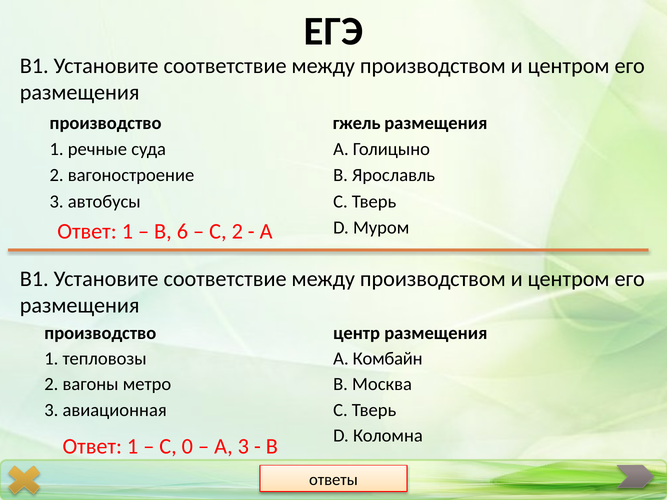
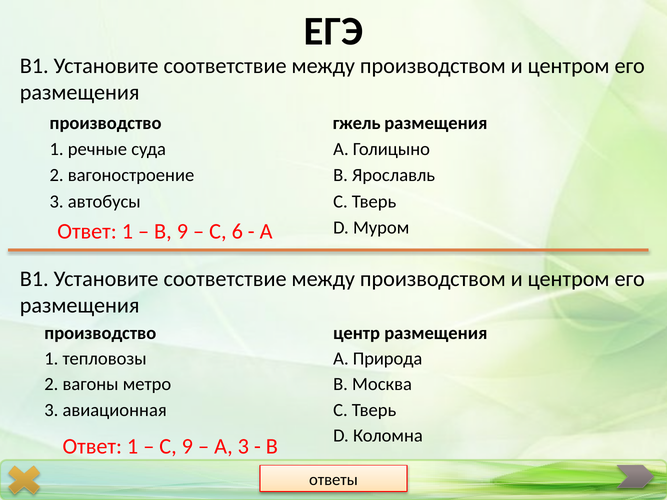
В 6: 6 -> 9
С 2: 2 -> 6
Комбайн: Комбайн -> Природа
С 0: 0 -> 9
